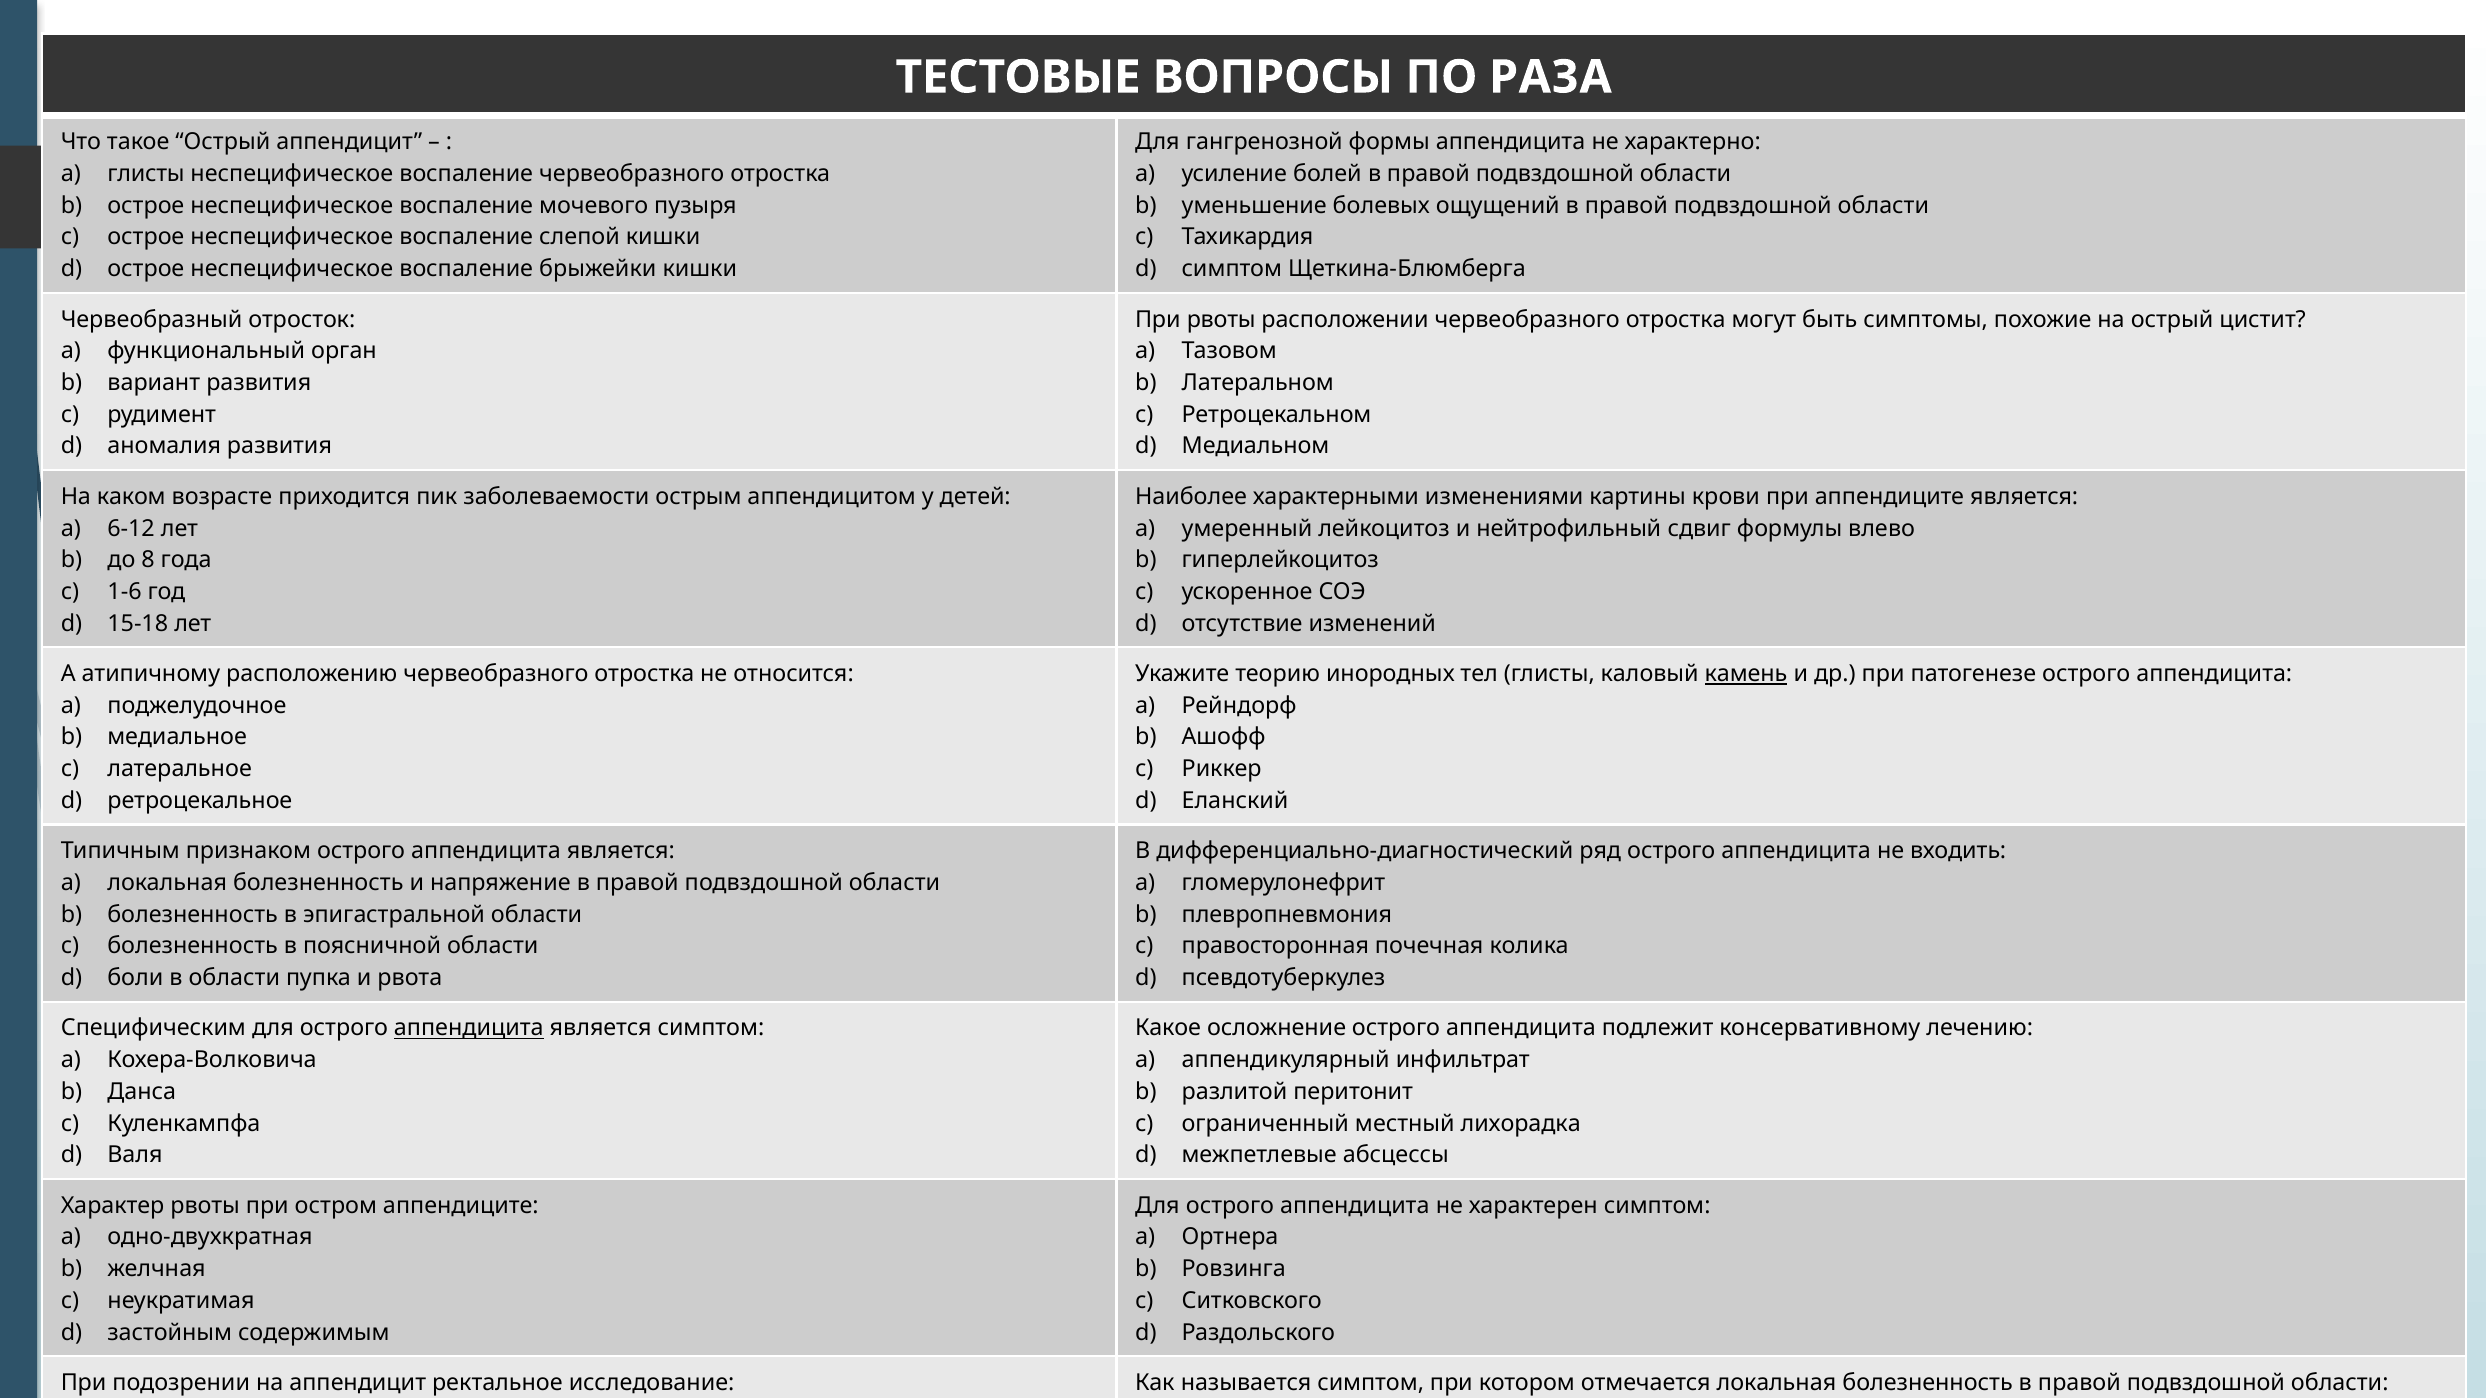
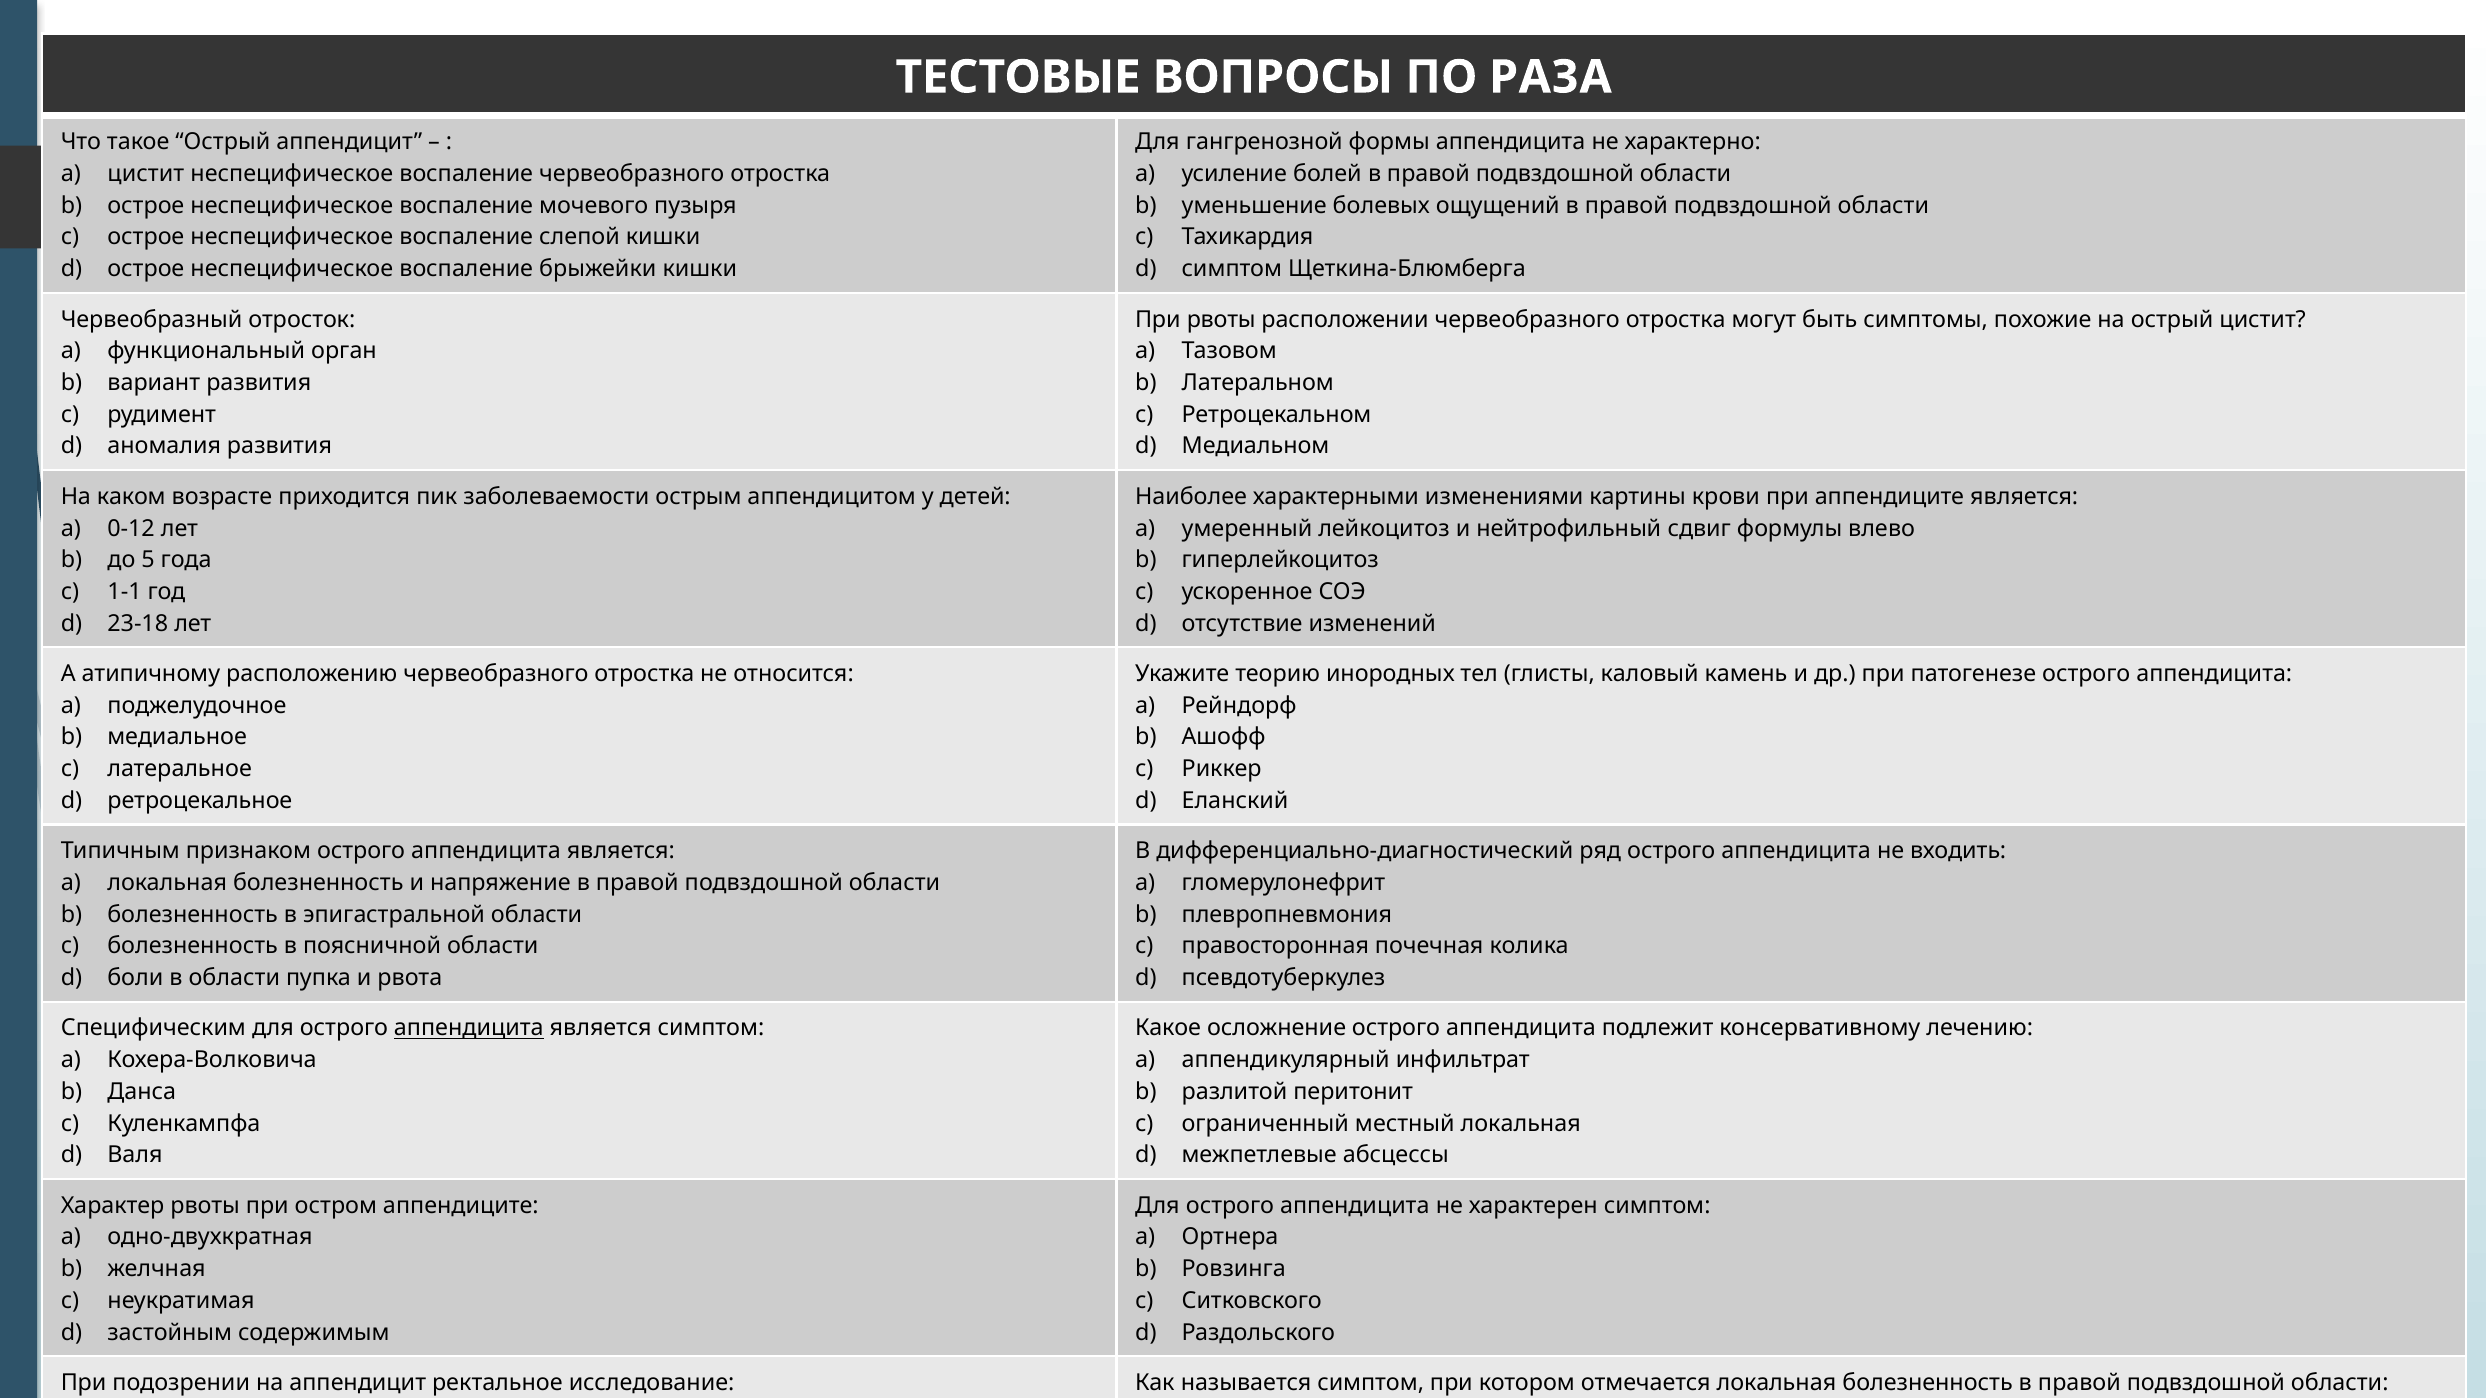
глисты at (146, 174): глисты -> цистит
6-12: 6-12 -> 0-12
8: 8 -> 5
1-6: 1-6 -> 1-1
15-18: 15-18 -> 23-18
камень underline: present -> none
местный лихорадка: лихорадка -> локальная
